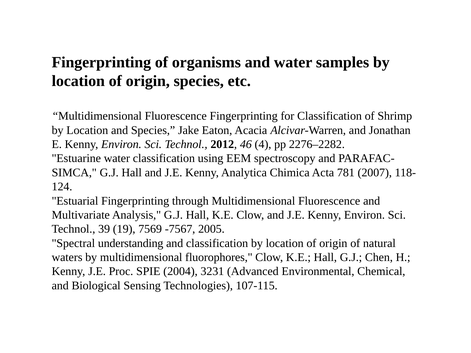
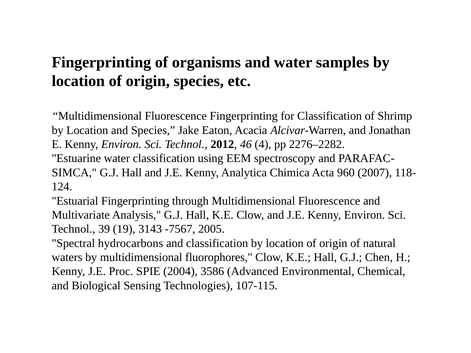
781: 781 -> 960
7569: 7569 -> 3143
understanding: understanding -> hydrocarbons
3231: 3231 -> 3586
